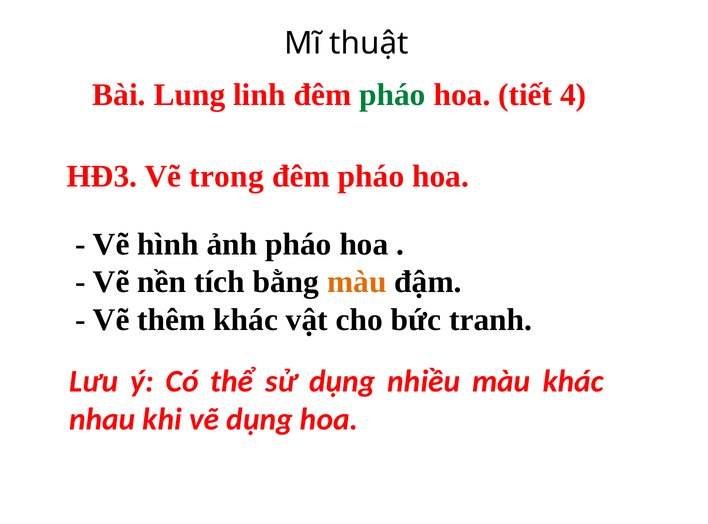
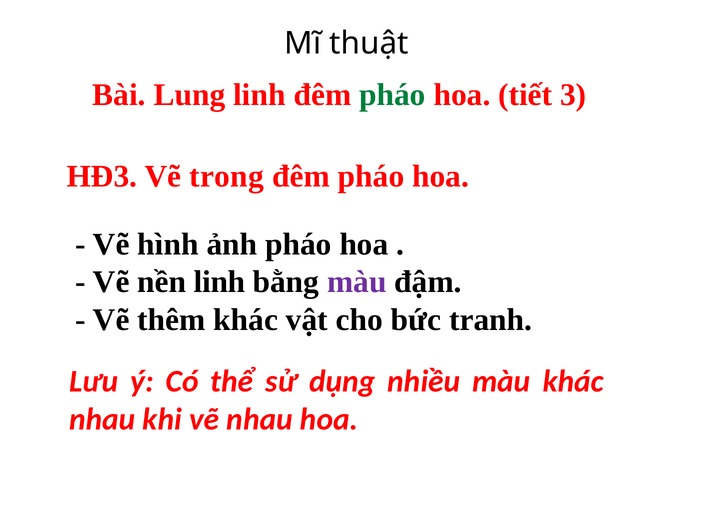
4: 4 -> 3
nền tích: tích -> linh
màu at (357, 282) colour: orange -> purple
vẽ dụng: dụng -> nhau
